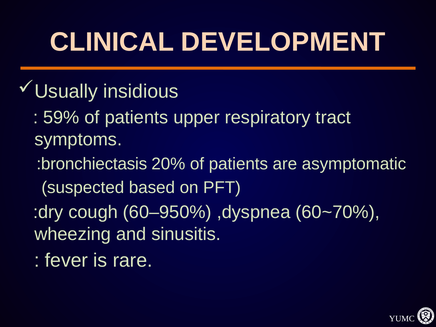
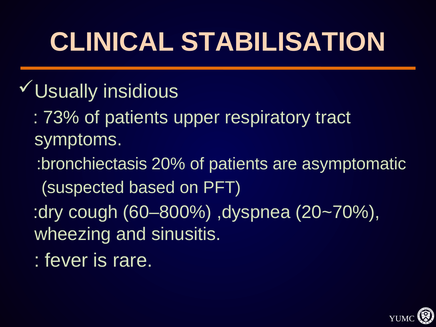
DEVELOPMENT: DEVELOPMENT -> STABILISATION
59%: 59% -> 73%
60–950%: 60–950% -> 60–800%
60~70%: 60~70% -> 20~70%
